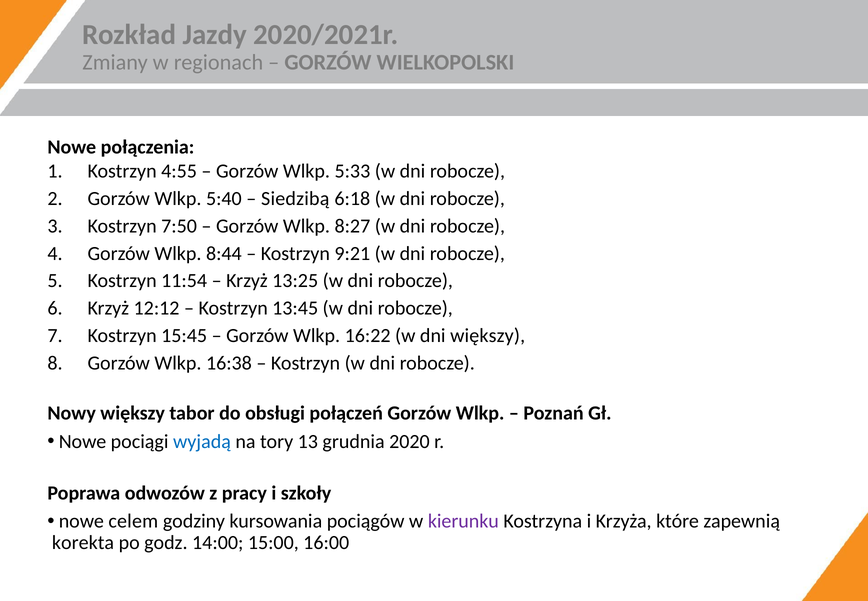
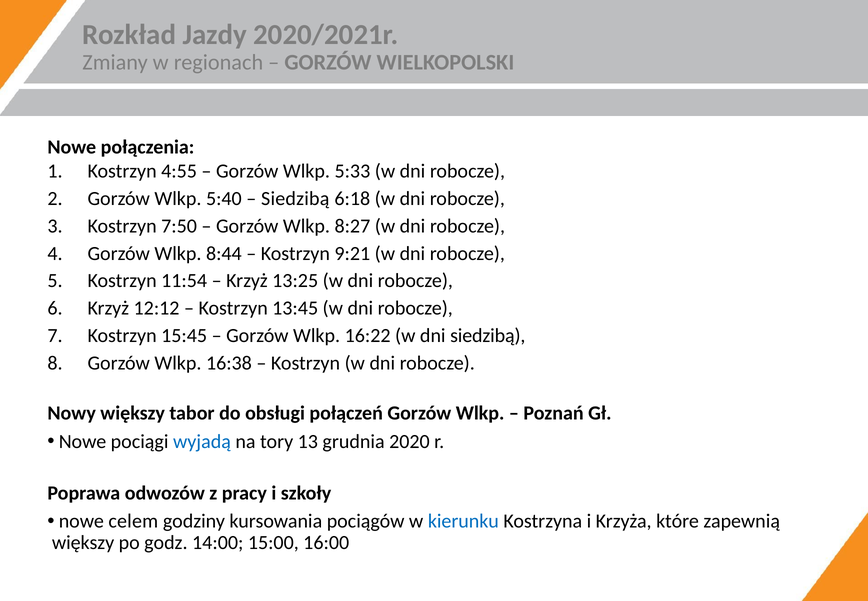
dni większy: większy -> siedzibą
kierunku colour: purple -> blue
korekta at (83, 543): korekta -> większy
